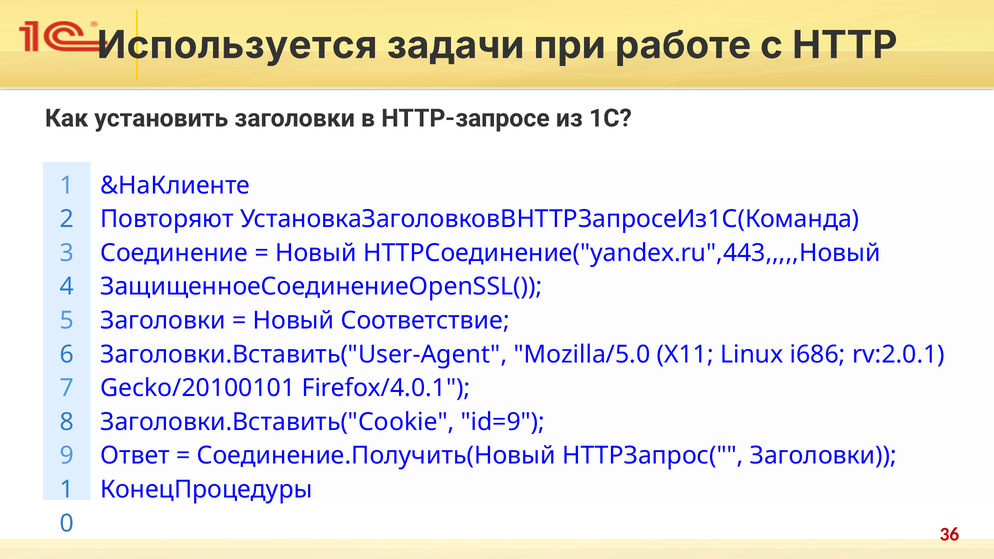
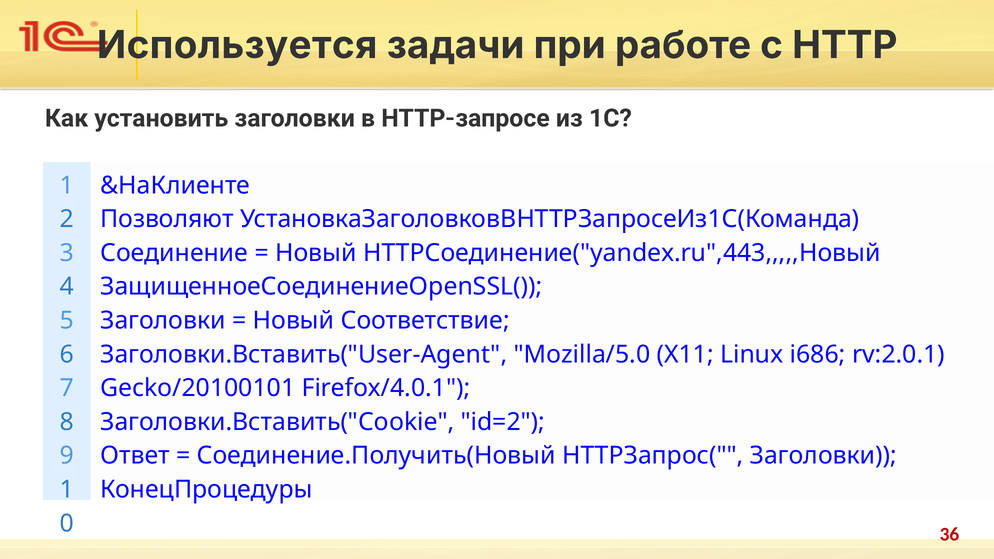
Повторяют: Повторяют -> Позволяют
id=9: id=9 -> id=2
